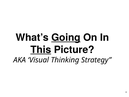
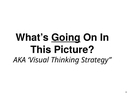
This underline: present -> none
